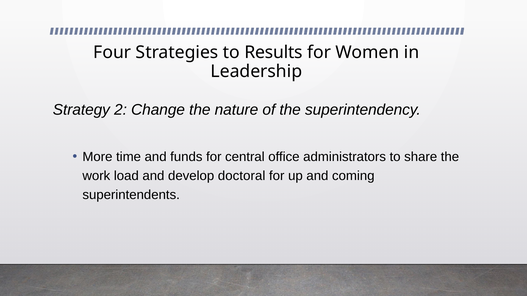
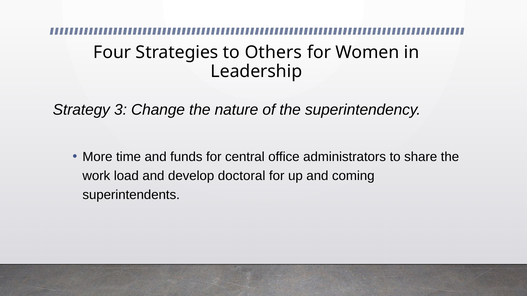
Results: Results -> Others
2: 2 -> 3
